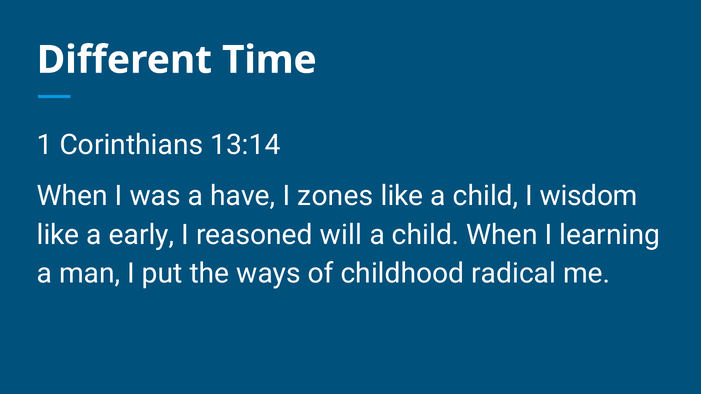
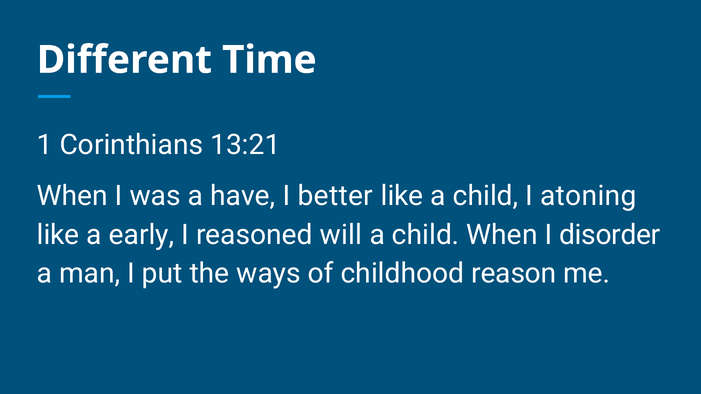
13:14: 13:14 -> 13:21
zones: zones -> better
wisdom: wisdom -> atoning
learning: learning -> disorder
radical: radical -> reason
